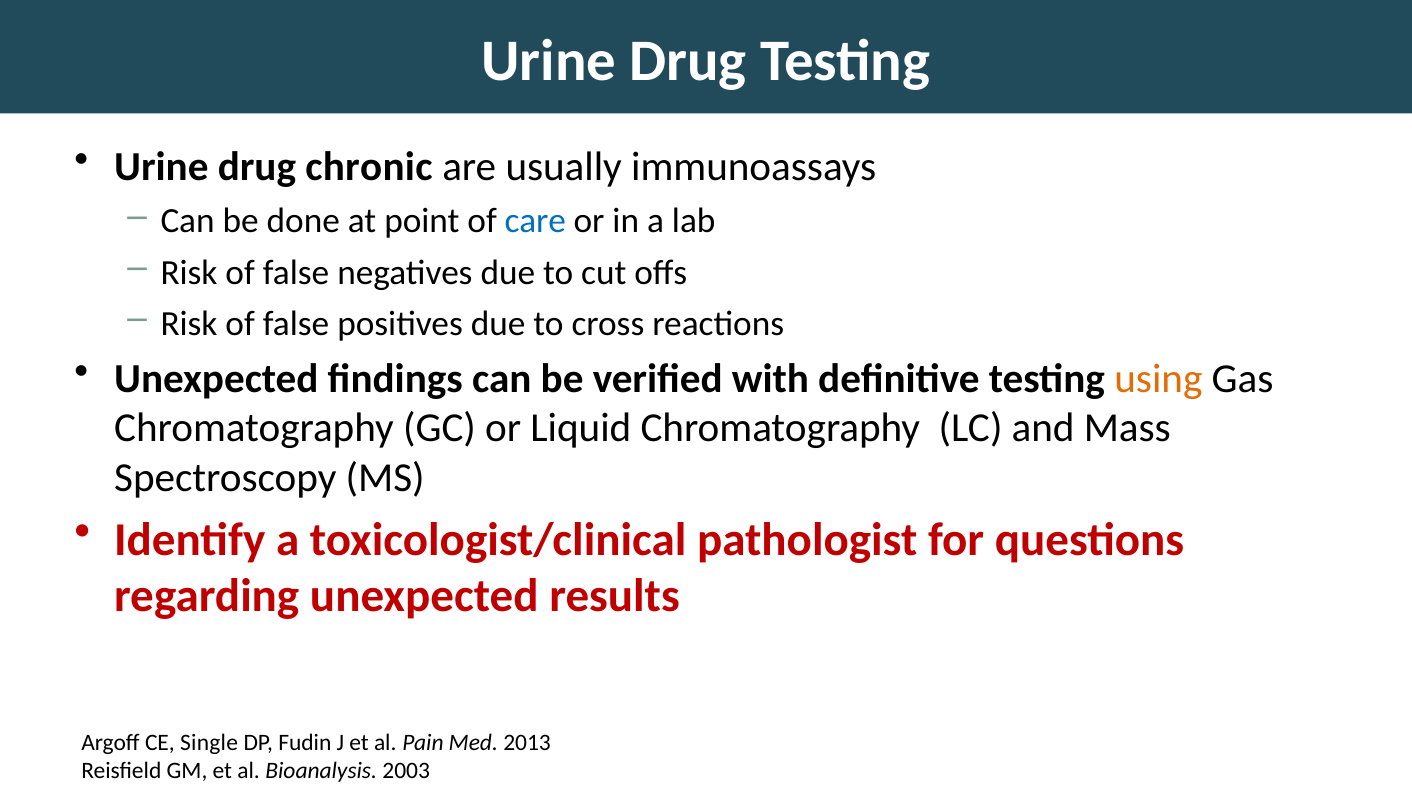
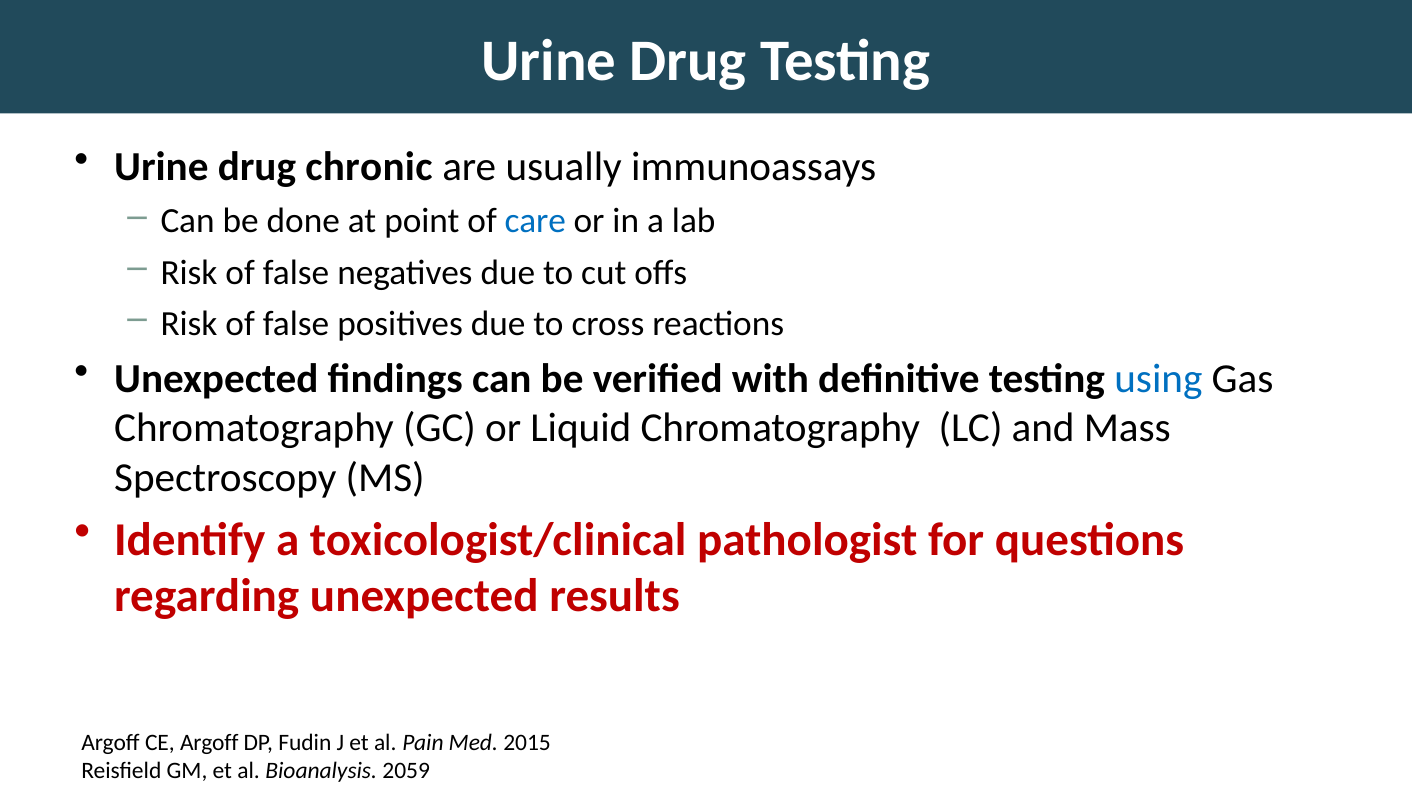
using colour: orange -> blue
CE Single: Single -> Argoff
2013: 2013 -> 2015
2003: 2003 -> 2059
